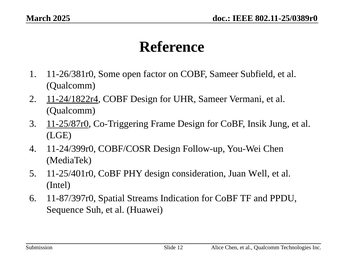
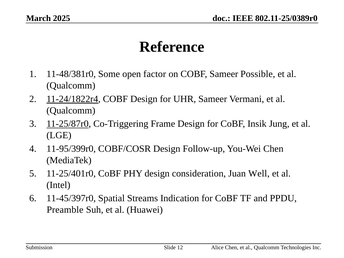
11-26/381r0: 11-26/381r0 -> 11-48/381r0
Subfield: Subfield -> Possible
11-24/399r0: 11-24/399r0 -> 11-95/399r0
11-87/397r0: 11-87/397r0 -> 11-45/397r0
Sequence: Sequence -> Preamble
